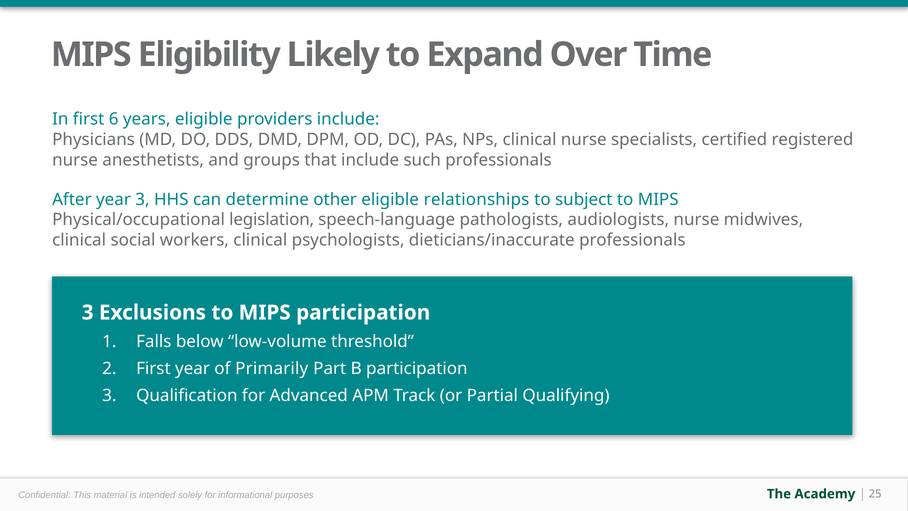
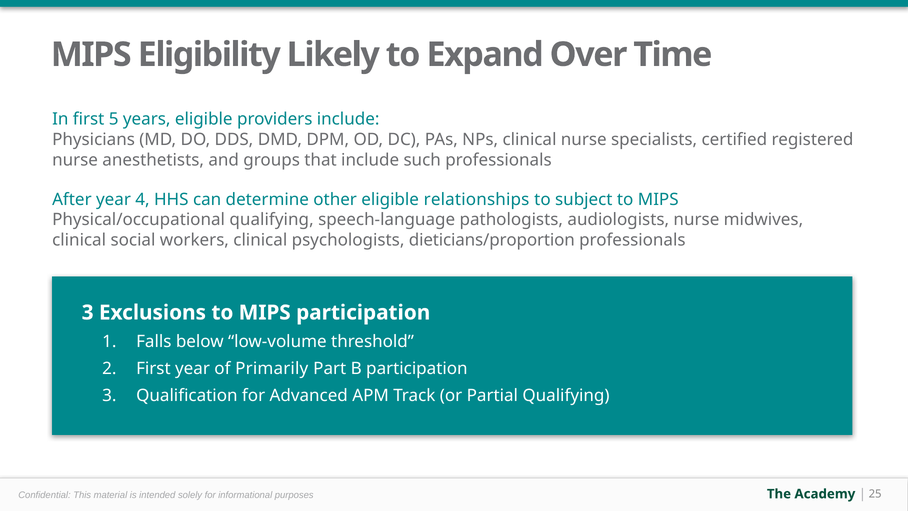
6: 6 -> 5
year 3: 3 -> 4
Physical/occupational legislation: legislation -> qualifying
dieticians/inaccurate: dieticians/inaccurate -> dieticians/proportion
